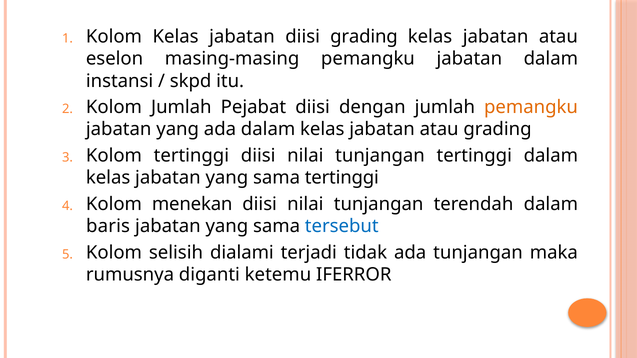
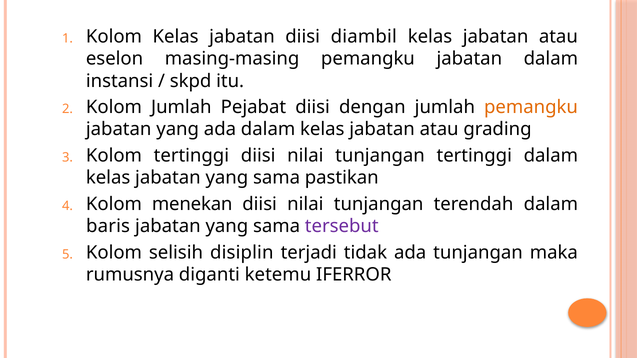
diisi grading: grading -> diambil
sama tertinggi: tertinggi -> pastikan
tersebut colour: blue -> purple
dialami: dialami -> disiplin
